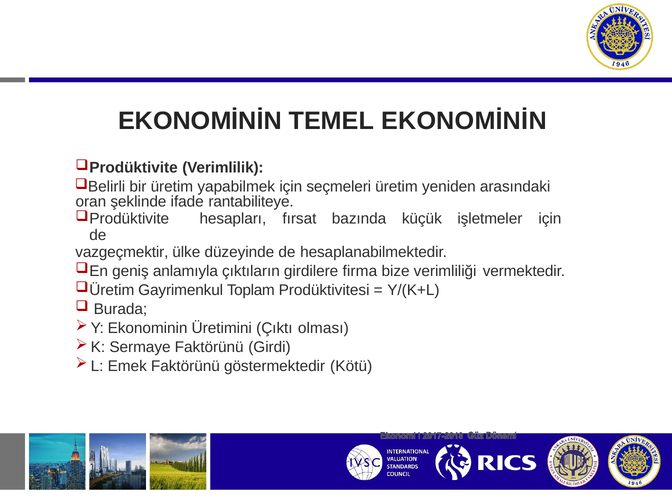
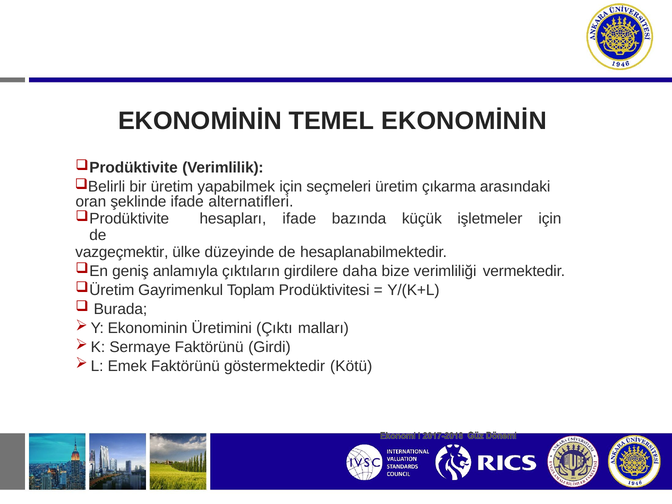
yeniden: yeniden -> çıkarma
rantabiliteye: rantabiliteye -> alternatifleri
hesapları fırsat: fırsat -> ifade
firma: firma -> daha
olması: olması -> malları
